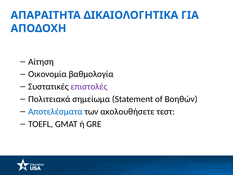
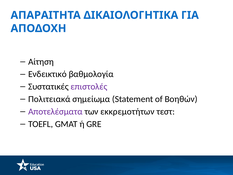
Οικονομία: Οικονομία -> Ενδεικτικό
Αποτελέσματα colour: blue -> purple
ακολουθήσετε: ακολουθήσετε -> εκκρεμοτήτων
